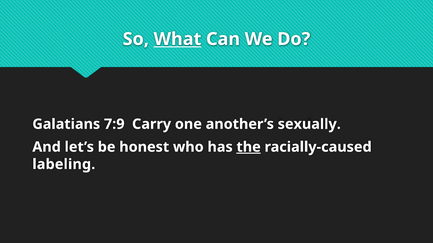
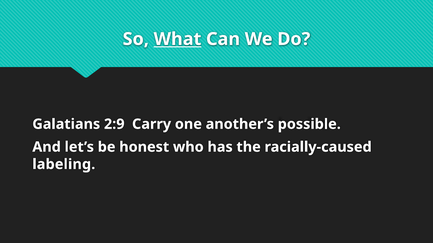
7:9: 7:9 -> 2:9
sexually: sexually -> possible
the underline: present -> none
